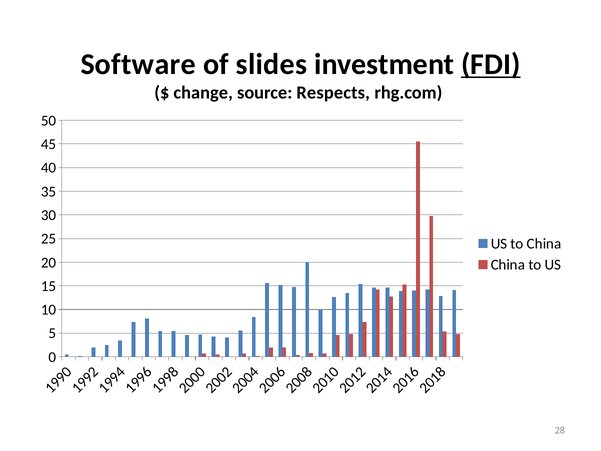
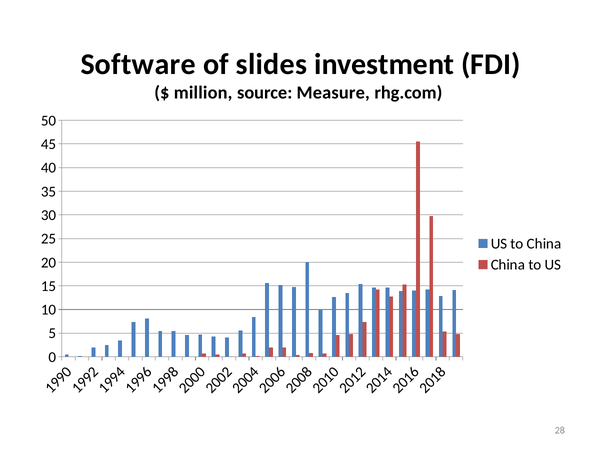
FDI underline: present -> none
change: change -> million
Respects: Respects -> Measure
